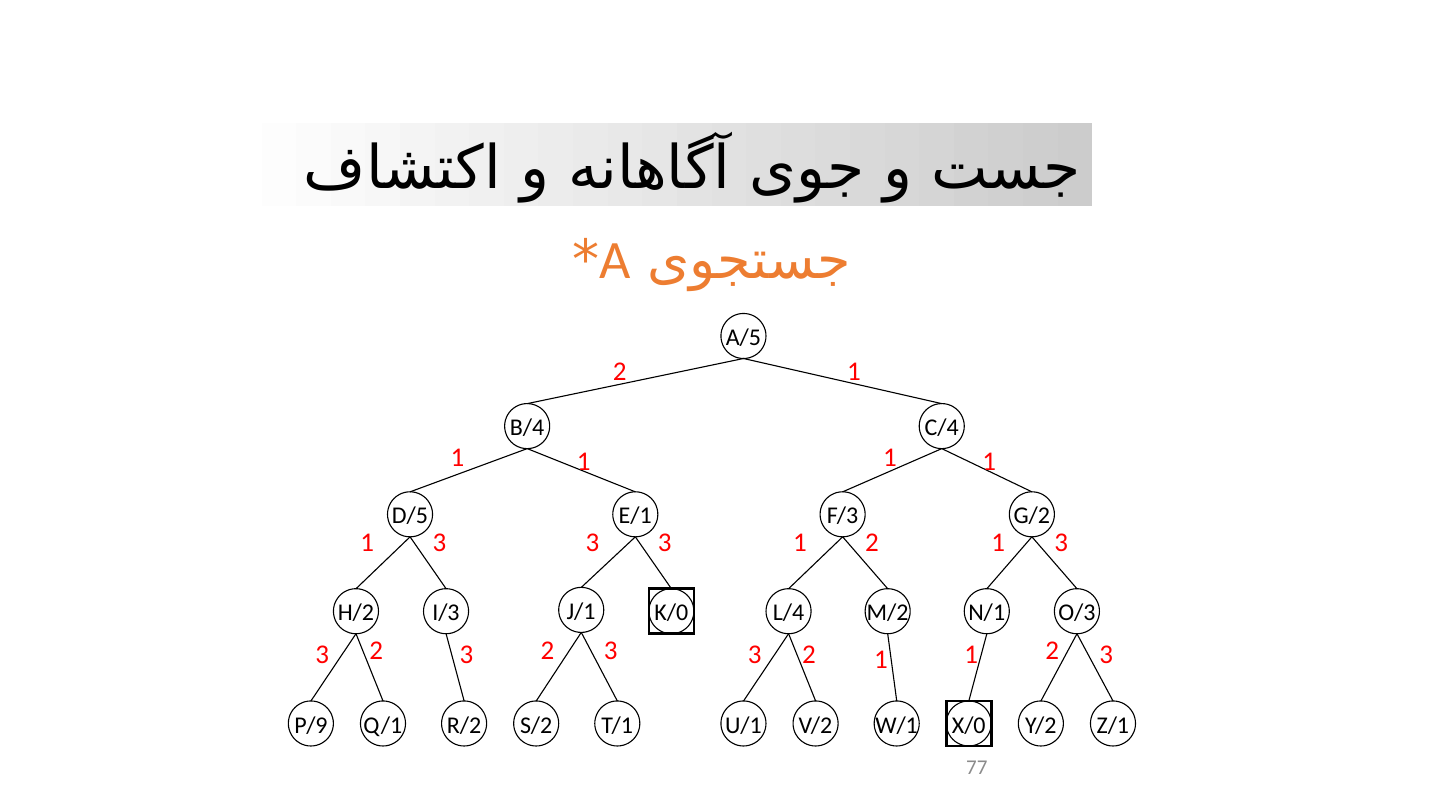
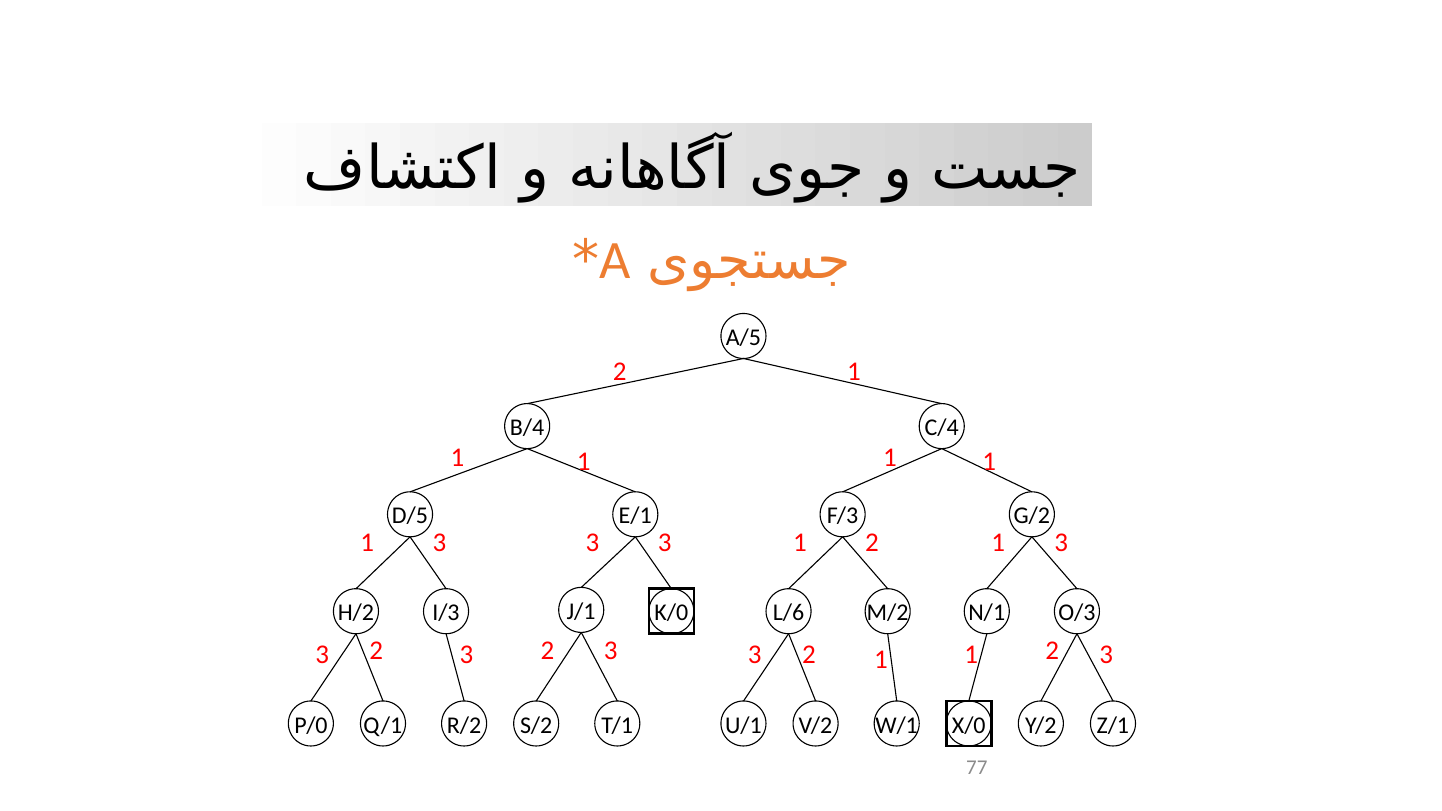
L/4: L/4 -> L/6
P/9: P/9 -> P/0
